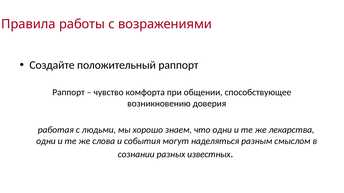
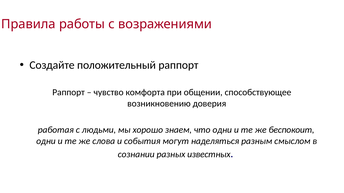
лекарства: лекарства -> беспокоит
